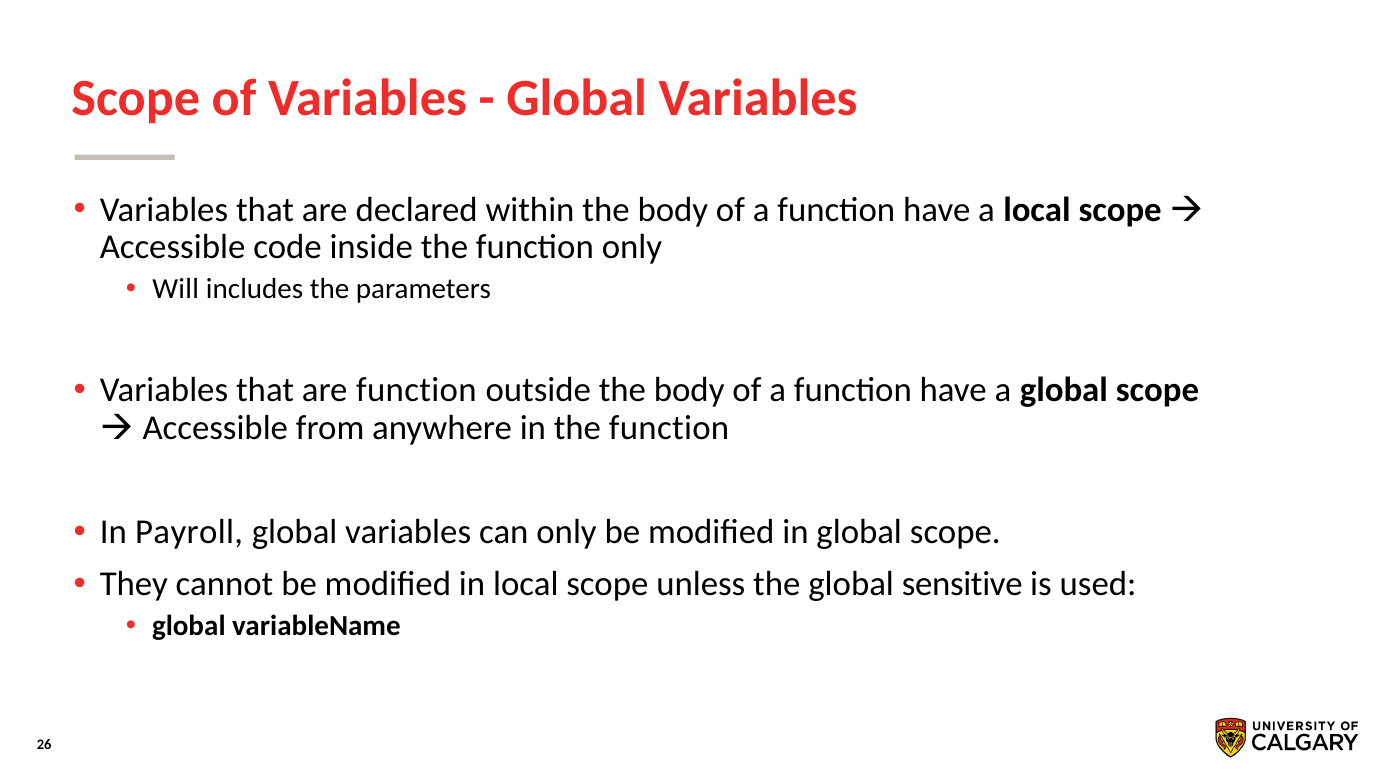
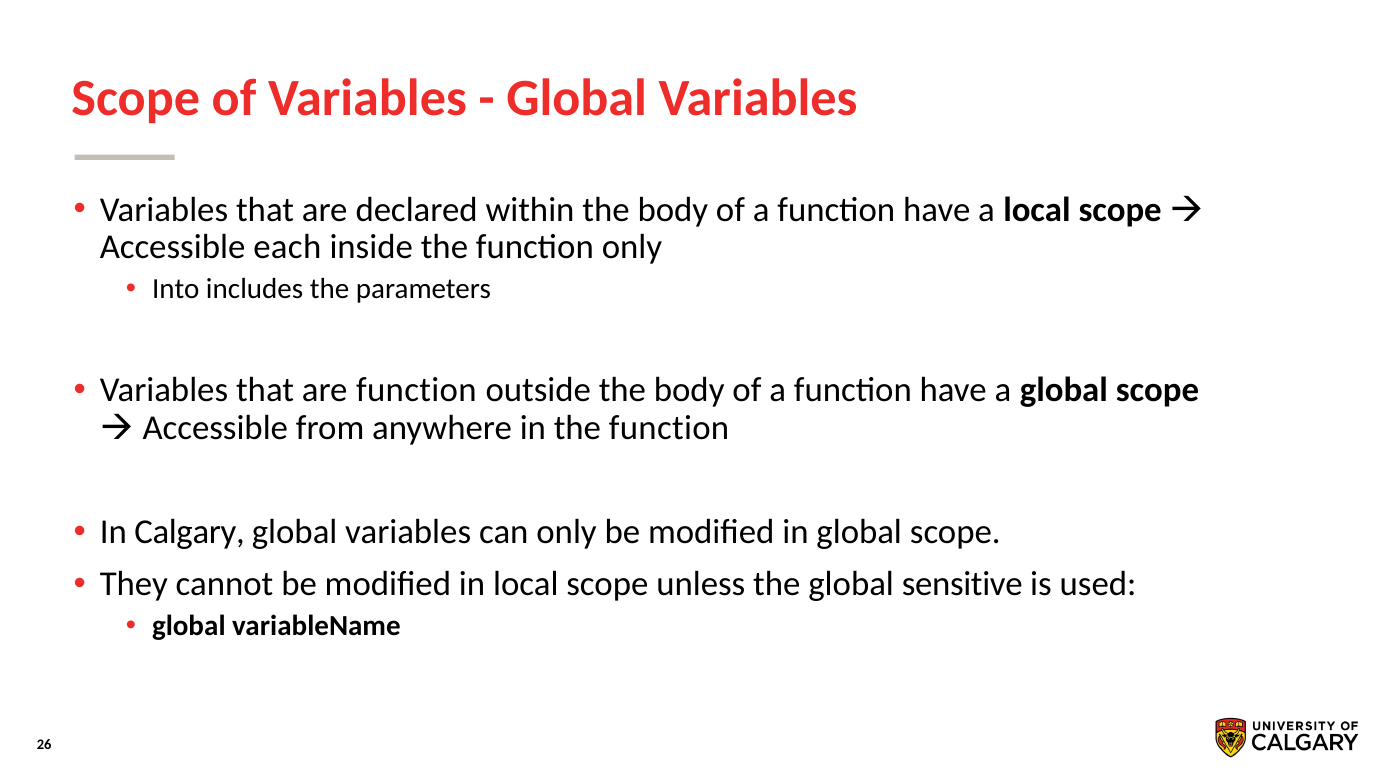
code: code -> each
Will: Will -> Into
Payroll: Payroll -> Calgary
